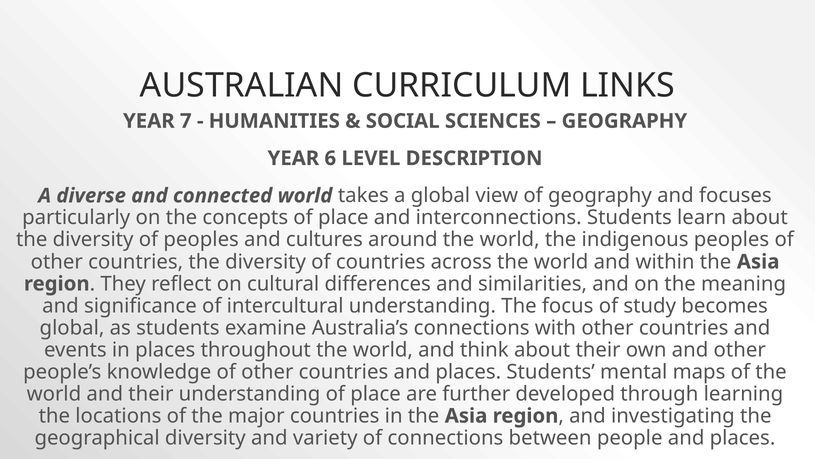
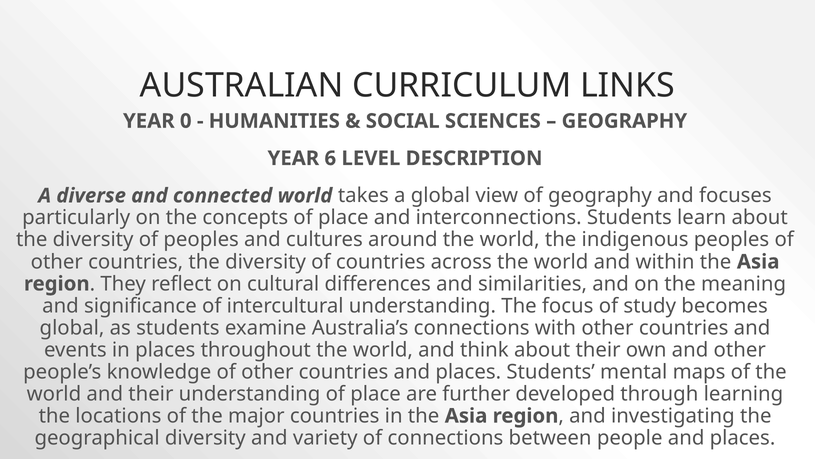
7: 7 -> 0
